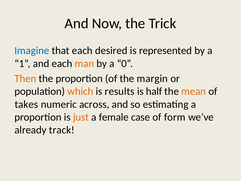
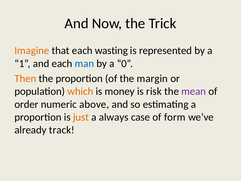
Imagine colour: blue -> orange
desired: desired -> wasting
man colour: orange -> blue
results: results -> money
half: half -> risk
mean colour: orange -> purple
takes: takes -> order
across: across -> above
female: female -> always
